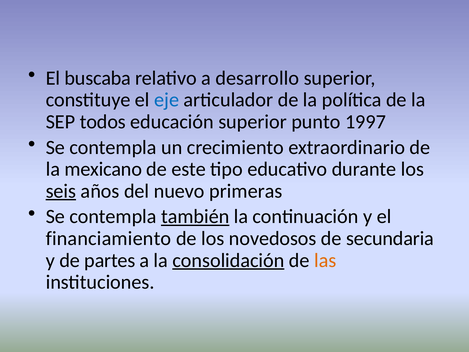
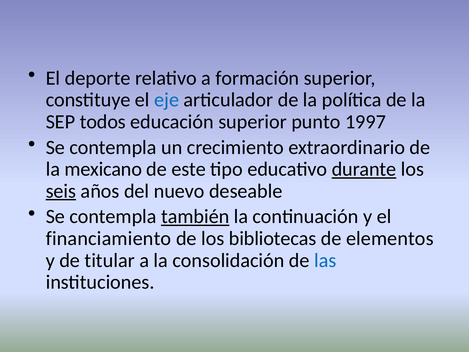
buscaba: buscaba -> deporte
desarrollo: desarrollo -> formación
durante underline: none -> present
primeras: primeras -> deseable
novedosos: novedosos -> bibliotecas
secundaria: secundaria -> elementos
partes: partes -> titular
consolidación underline: present -> none
las colour: orange -> blue
